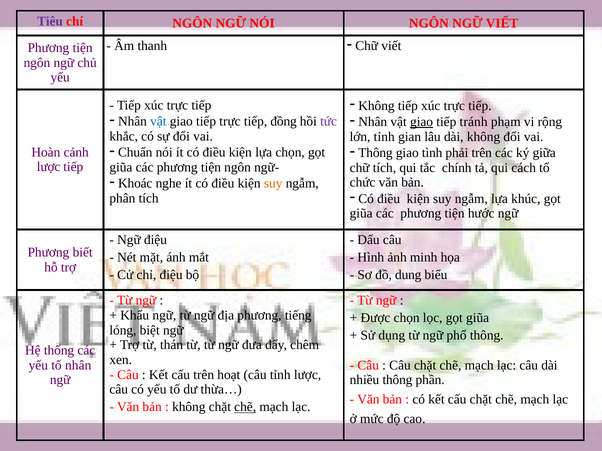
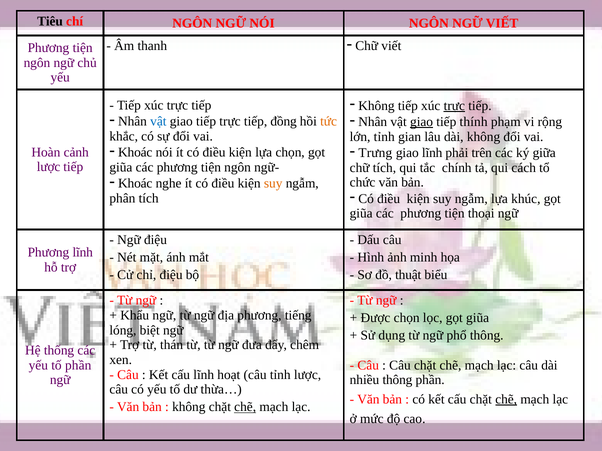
Tiêu colour: purple -> black
trực at (454, 106) underline: none -> present
tức colour: purple -> orange
tránh: tránh -> thính
Chuẩn at (135, 153): Chuẩn -> Khoác
Thông at (375, 153): Thông -> Trưng
giao tình: tình -> lĩnh
hước: hước -> thoại
Phương biết: biết -> lĩnh
dung: dung -> thuật
tố nhân: nhân -> phần
cấu trên: trên -> lĩnh
chẽ at (506, 400) underline: none -> present
